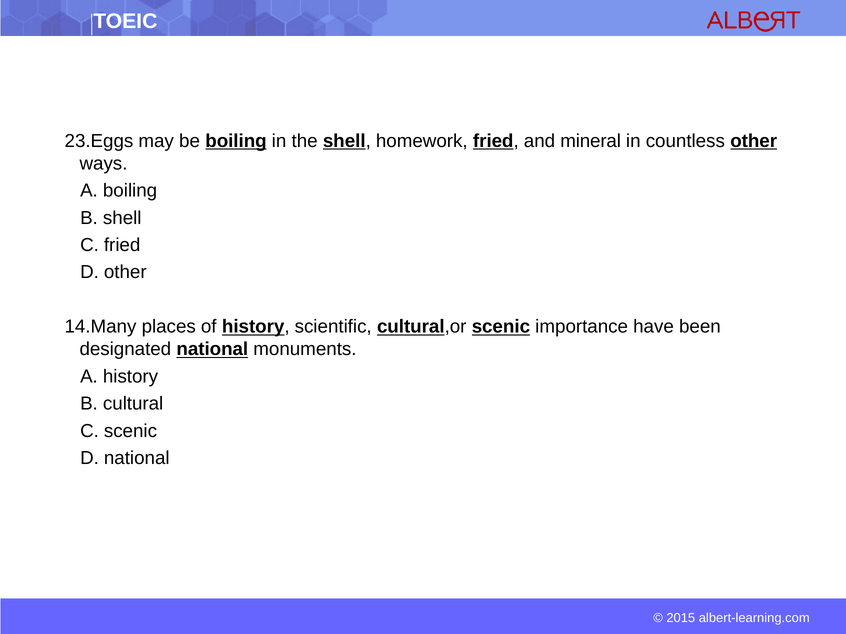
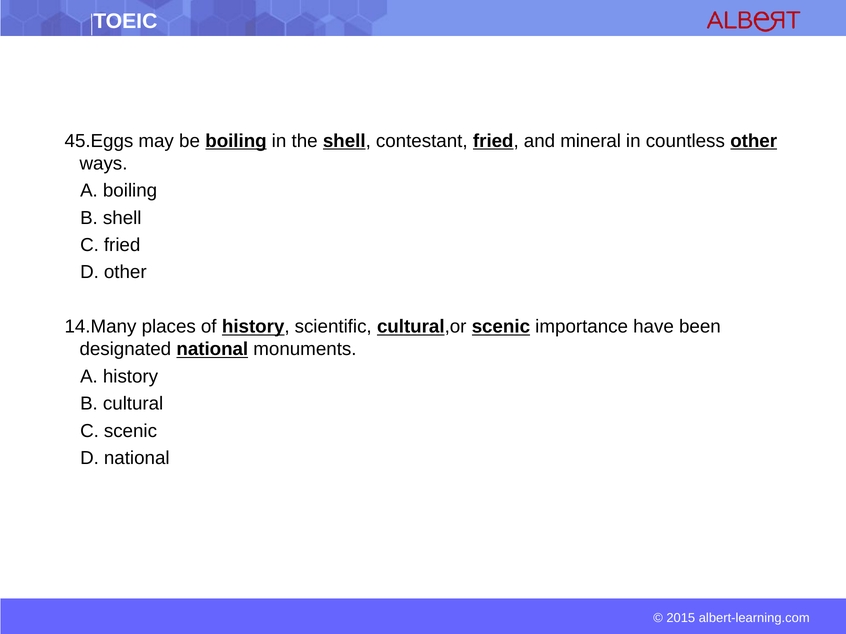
23.Eggs: 23.Eggs -> 45.Eggs
homework: homework -> contestant
